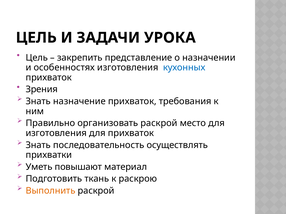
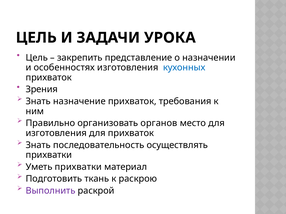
организовать раскрой: раскрой -> органов
Уметь повышают: повышают -> прихватки
Выполнить colour: orange -> purple
